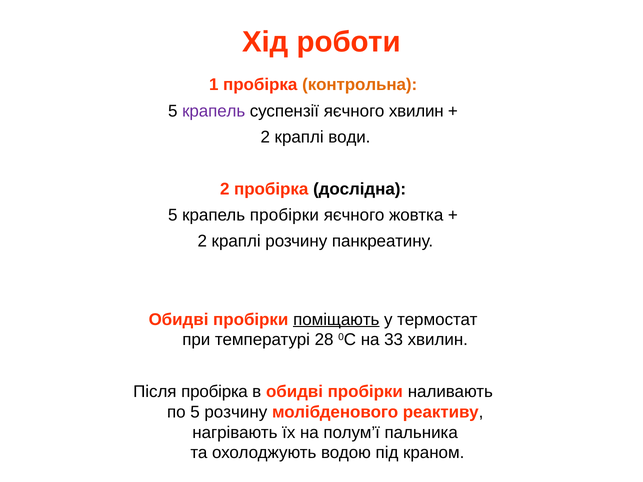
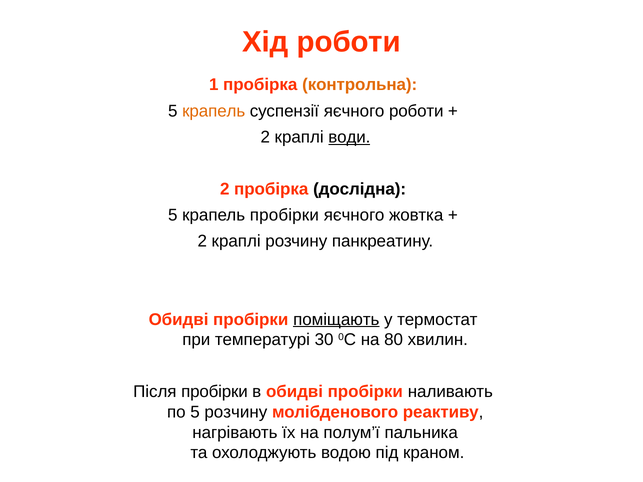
крапель at (214, 111) colour: purple -> orange
яєчного хвилин: хвилин -> роботи
води underline: none -> present
28: 28 -> 30
33: 33 -> 80
Після пробірка: пробірка -> пробірки
